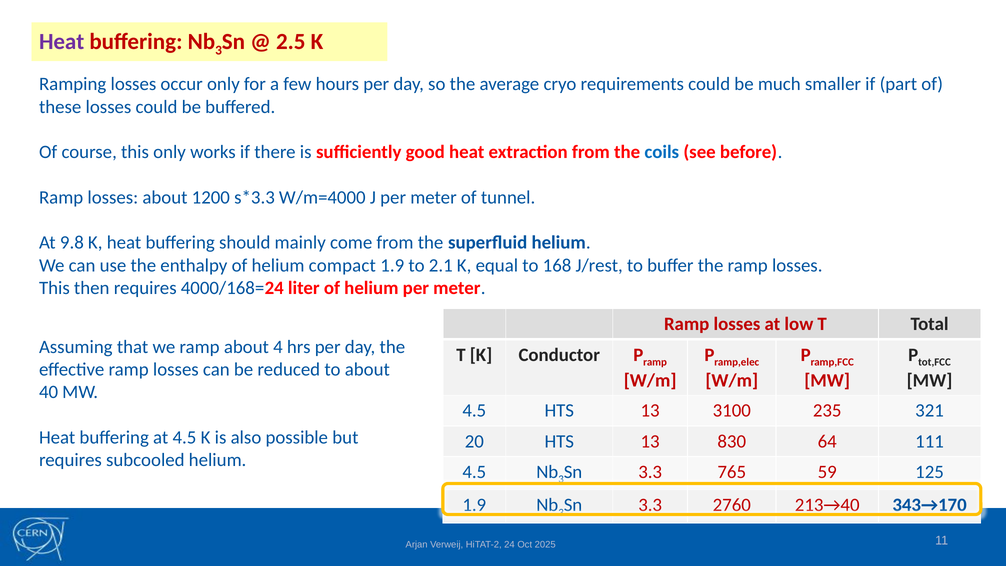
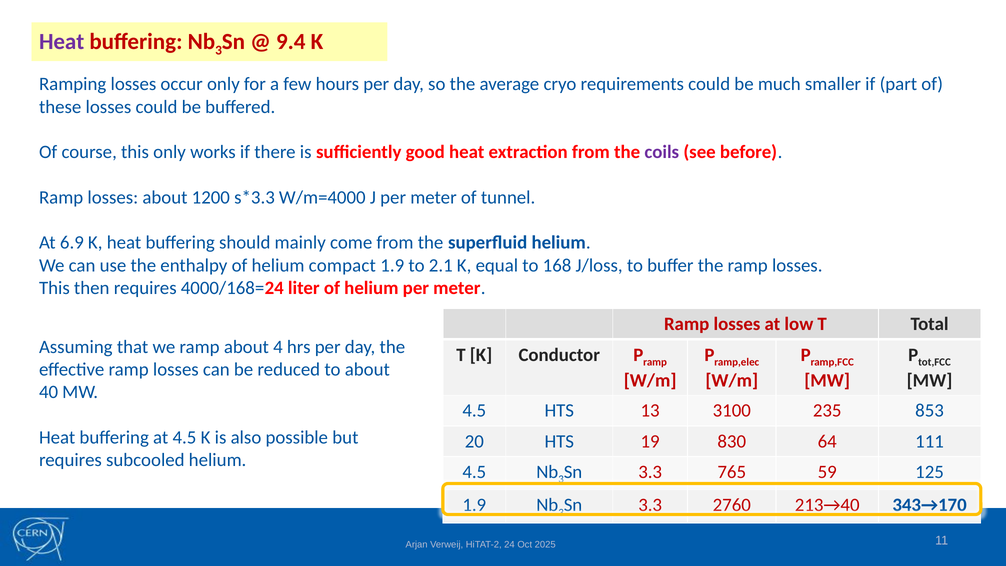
2.5: 2.5 -> 9.4
coils colour: blue -> purple
9.8: 9.8 -> 6.9
J/rest: J/rest -> J/loss
321: 321 -> 853
20 HTS 13: 13 -> 19
